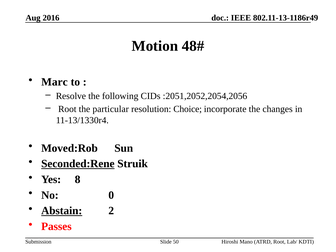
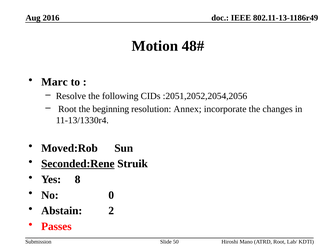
particular: particular -> beginning
Choice: Choice -> Annex
Abstain underline: present -> none
